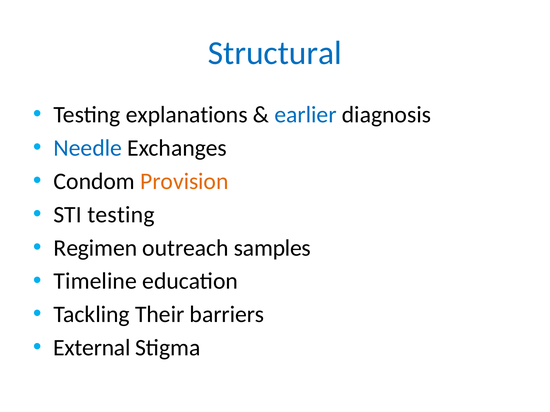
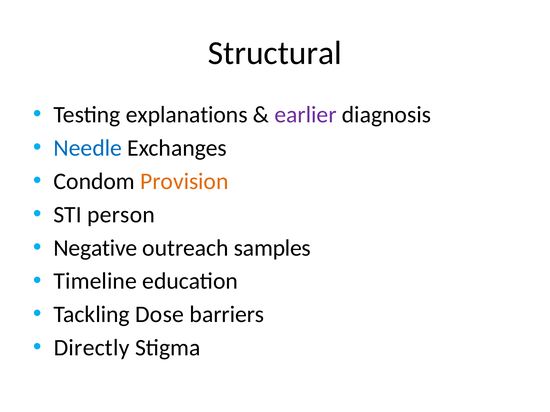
Structural colour: blue -> black
earlier colour: blue -> purple
STI testing: testing -> person
Regimen: Regimen -> Negative
Their: Their -> Dose
External: External -> Directly
